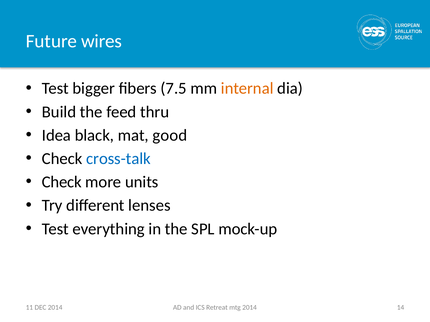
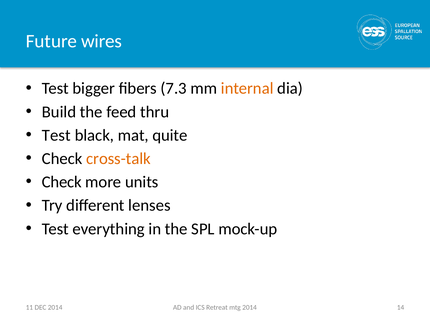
7.5: 7.5 -> 7.3
Idea at (56, 135): Idea -> Test
good: good -> quite
cross-talk colour: blue -> orange
